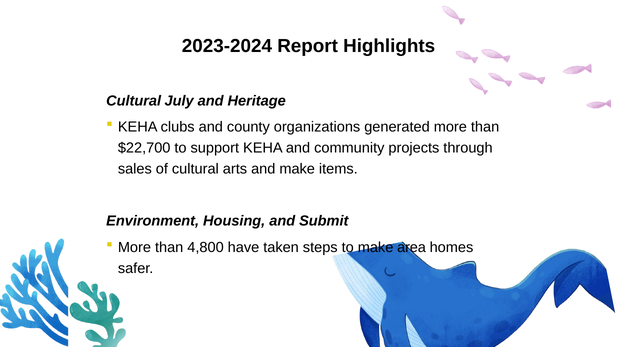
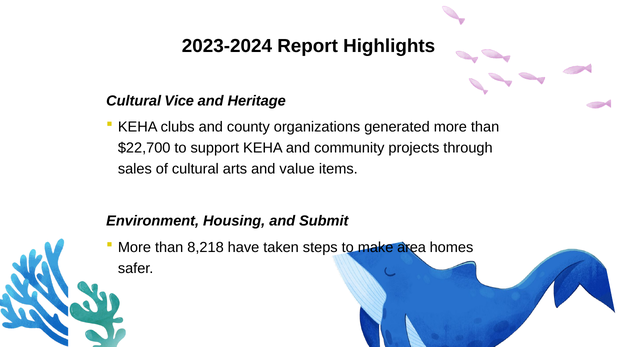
July: July -> Vice
and make: make -> value
4,800: 4,800 -> 8,218
